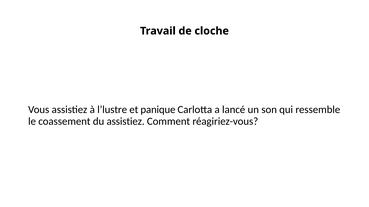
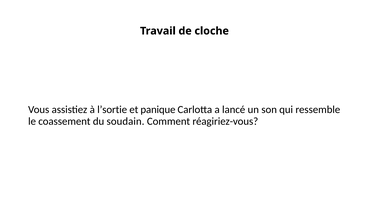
l’lustre: l’lustre -> l’sortie
du assistiez: assistiez -> soudain
